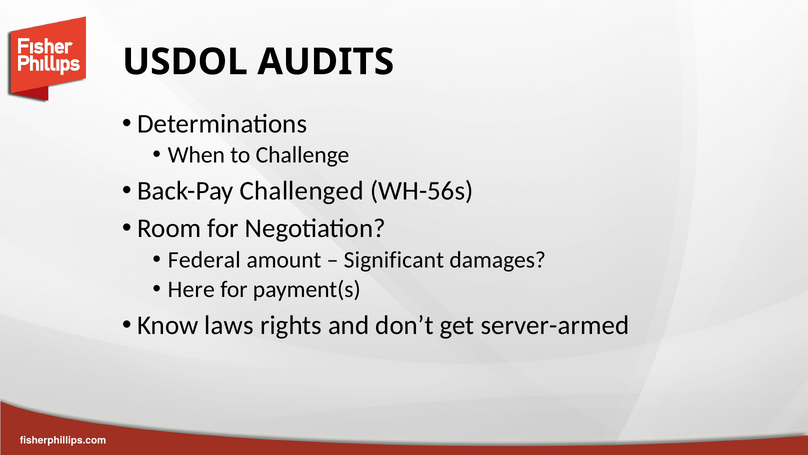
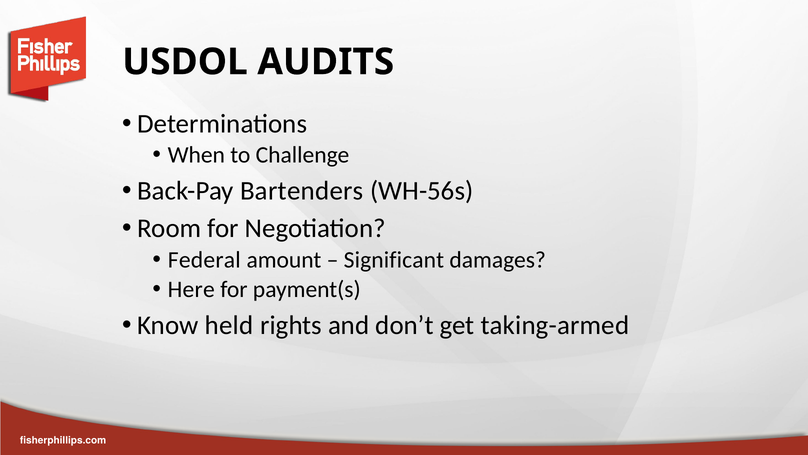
Challenged: Challenged -> Bartenders
laws: laws -> held
server-armed: server-armed -> taking-armed
